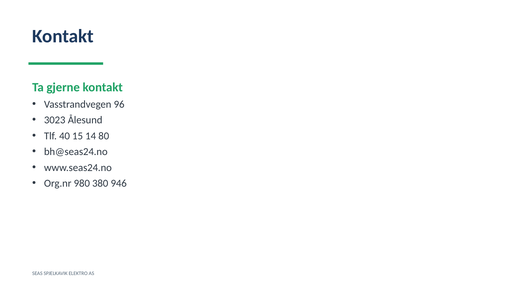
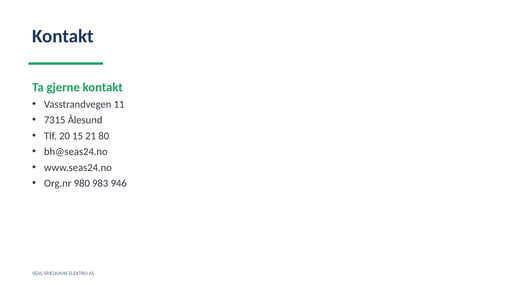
96: 96 -> 11
3023: 3023 -> 7315
40: 40 -> 20
14: 14 -> 21
380: 380 -> 983
